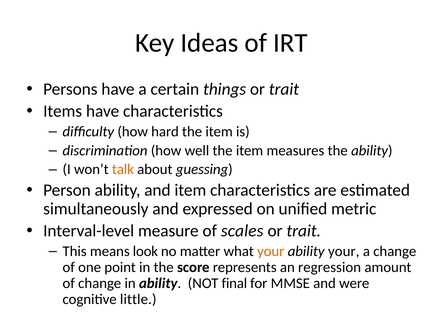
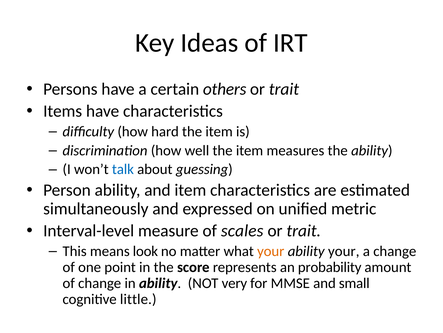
things: things -> others
talk colour: orange -> blue
regression: regression -> probability
final: final -> very
were: were -> small
